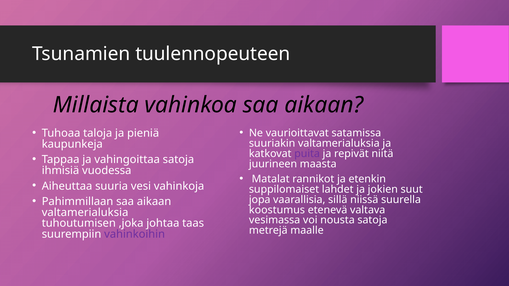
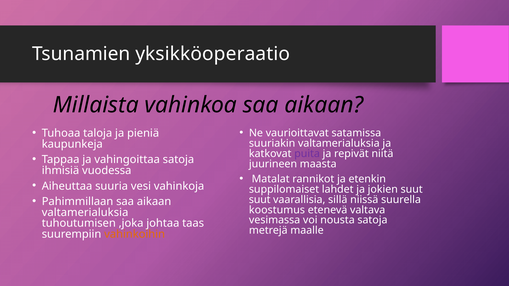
tuulennopeuteen: tuulennopeuteen -> yksikköoperaatio
jopa at (260, 200): jopa -> suut
vahinkoihin colour: purple -> orange
